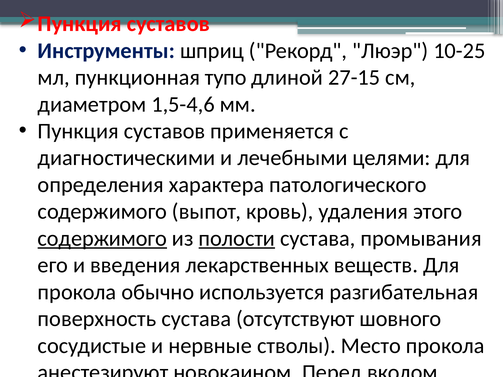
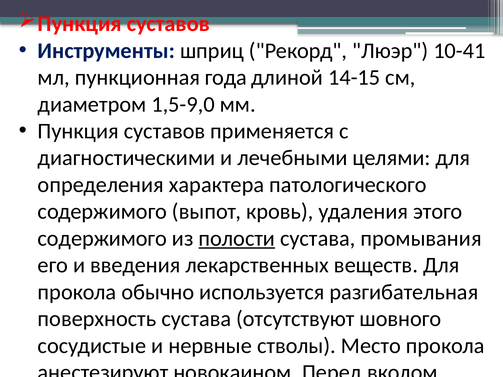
10-25: 10-25 -> 10-41
тупо: тупо -> года
27-15: 27-15 -> 14-15
1,5-4,6: 1,5-4,6 -> 1,5-9,0
содержимого at (102, 239) underline: present -> none
